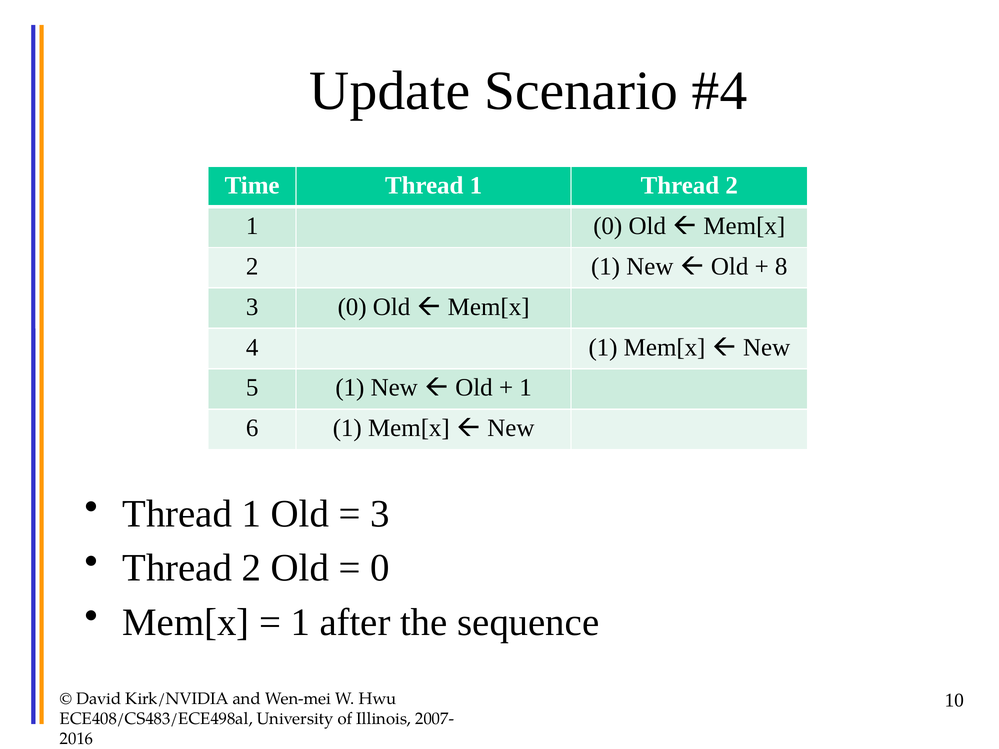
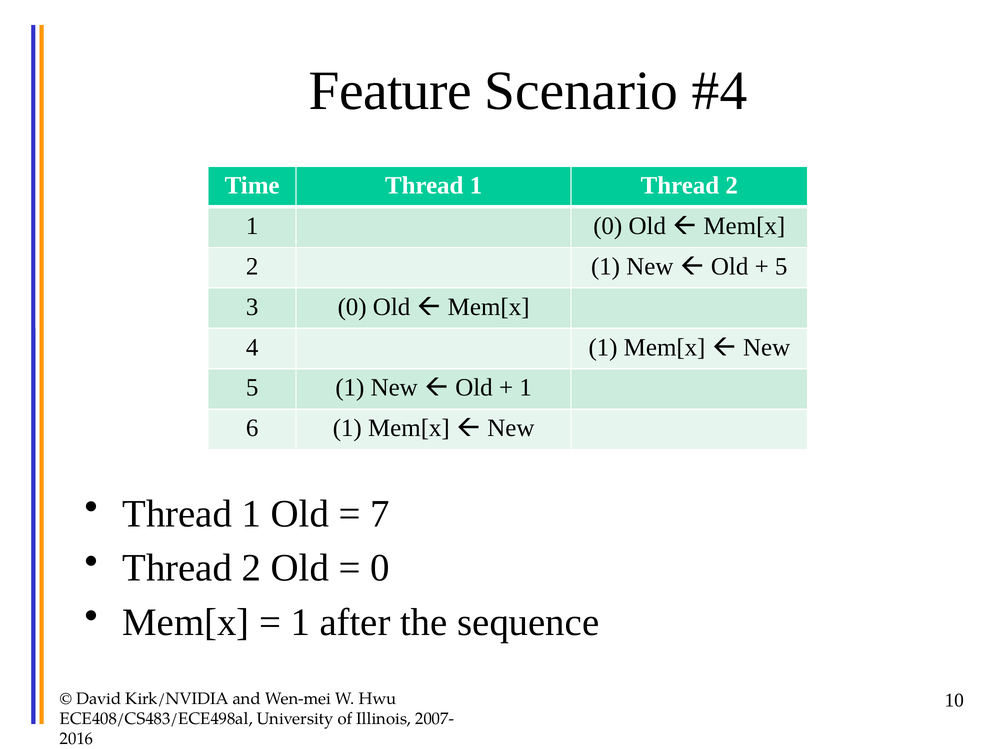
Update: Update -> Feature
8 at (781, 266): 8 -> 5
3 at (380, 514): 3 -> 7
